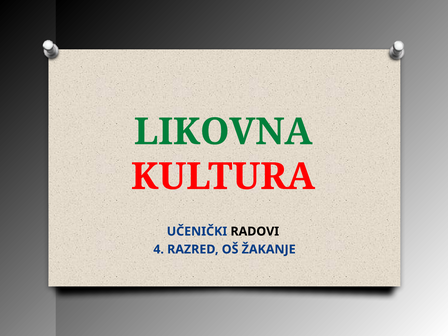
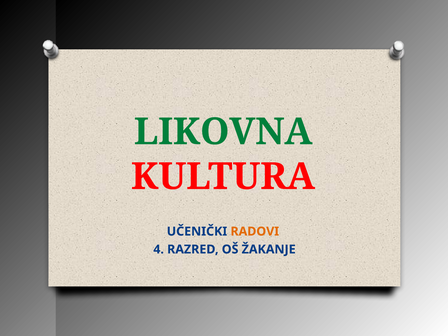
RADOVI colour: black -> orange
